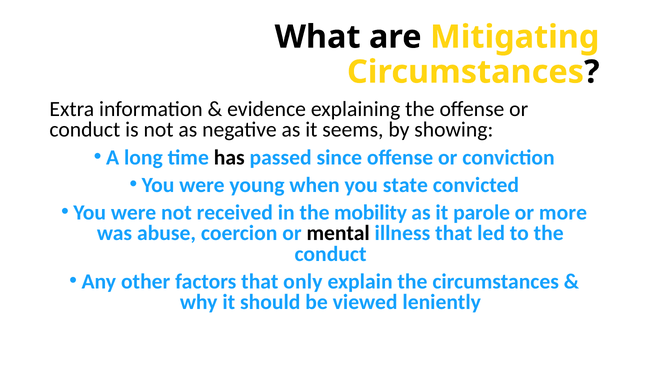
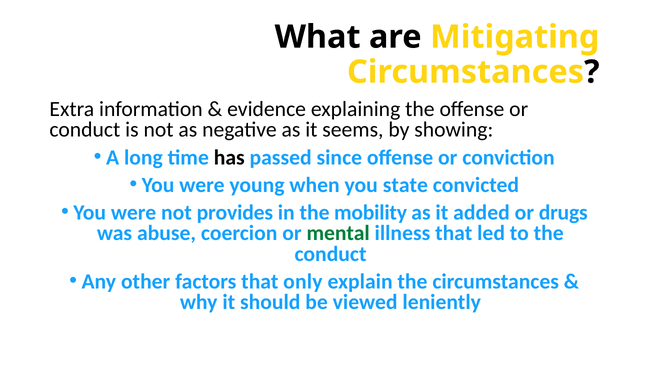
received: received -> provides
parole: parole -> added
more: more -> drugs
mental colour: black -> green
